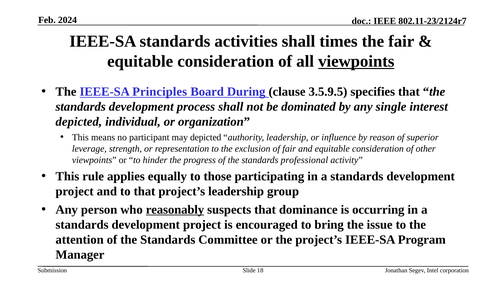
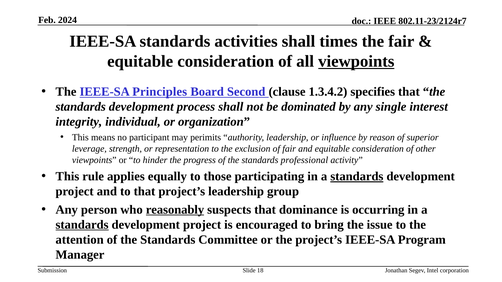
During: During -> Second
3.5.9.5: 3.5.9.5 -> 1.3.4.2
depicted at (79, 122): depicted -> integrity
may depicted: depicted -> perimits
standards at (357, 177) underline: none -> present
standards at (82, 225) underline: none -> present
